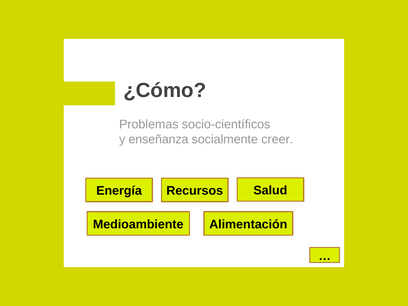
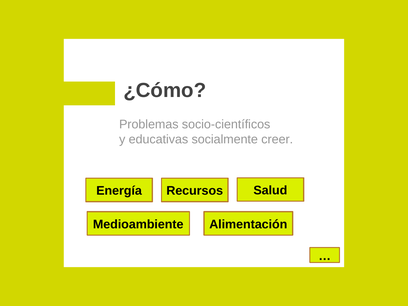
enseñanza: enseñanza -> educativas
